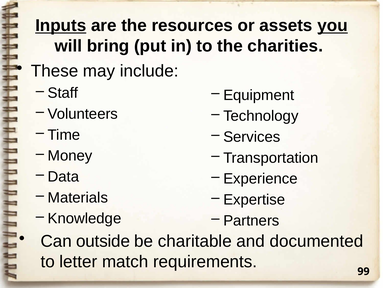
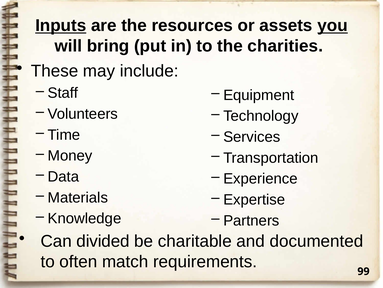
outside: outside -> divided
letter: letter -> often
